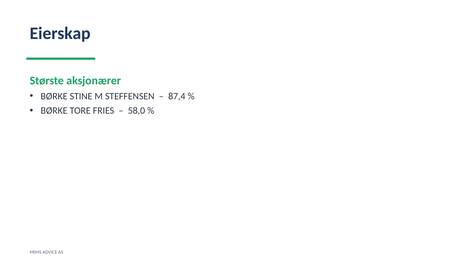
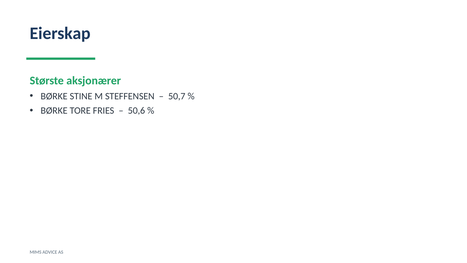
87,4: 87,4 -> 50,7
58,0: 58,0 -> 50,6
